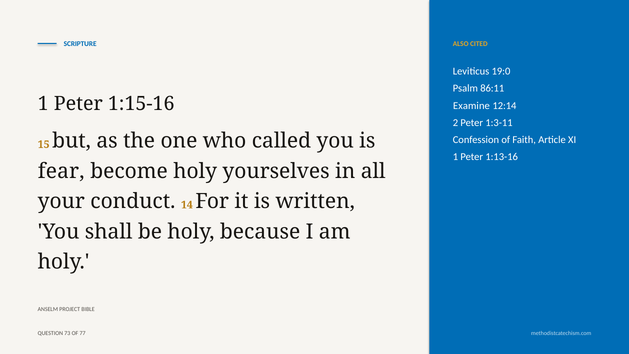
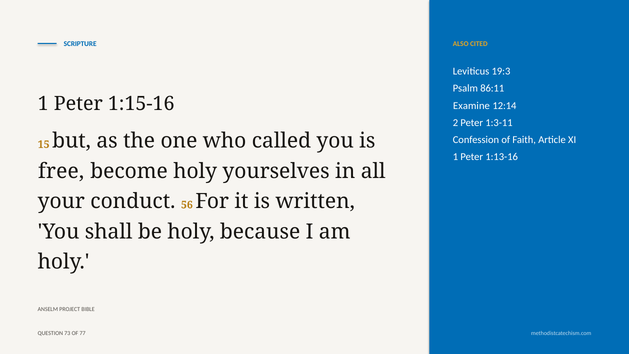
19:0: 19:0 -> 19:3
fear: fear -> free
14: 14 -> 56
